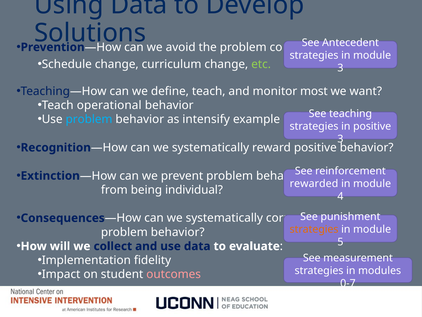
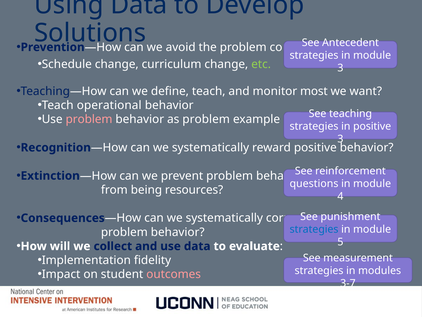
problem at (89, 119) colour: light blue -> pink
as intensify: intensify -> problem
rewarded: rewarded -> questions
individual: individual -> resources
strategies at (314, 229) colour: orange -> blue
0-7: 0-7 -> 3-7
